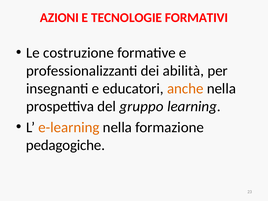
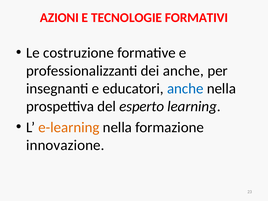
dei abilità: abilità -> anche
anche at (185, 89) colour: orange -> blue
gruppo: gruppo -> esperto
pedagogiche: pedagogiche -> innovazione
